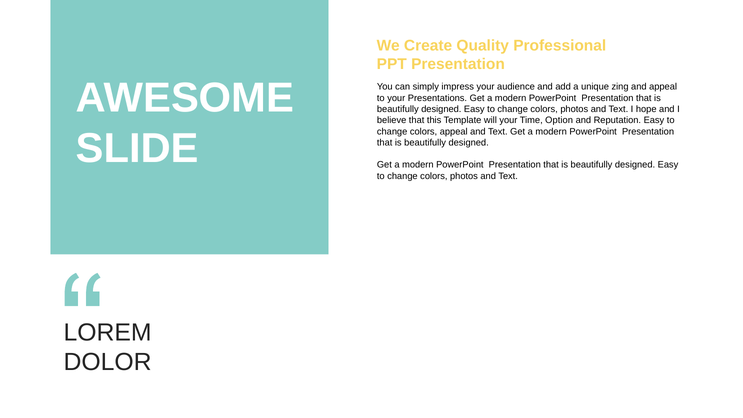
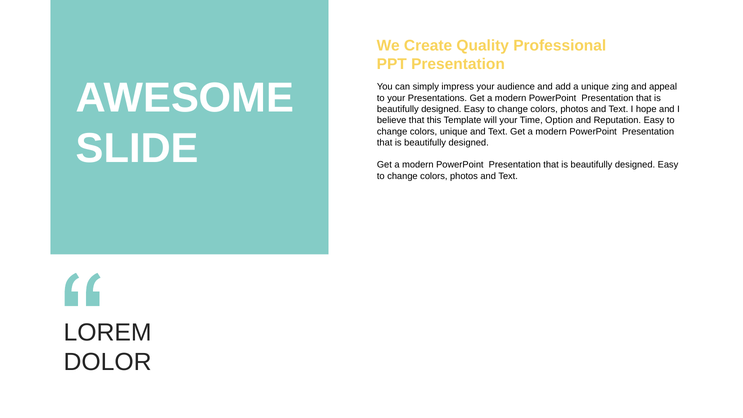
colors appeal: appeal -> unique
